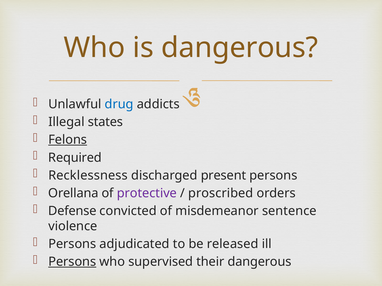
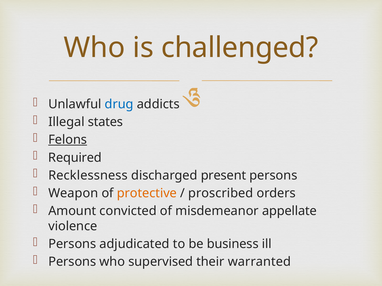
is dangerous: dangerous -> challenged
Orellana: Orellana -> Weapon
protective colour: purple -> orange
Defense: Defense -> Amount
sentence: sentence -> appellate
released: released -> business
Persons at (72, 262) underline: present -> none
their dangerous: dangerous -> warranted
